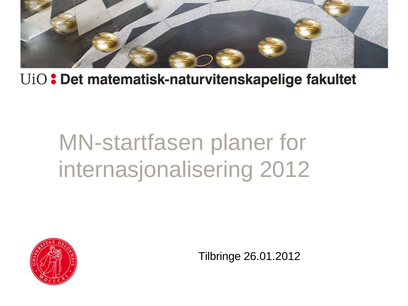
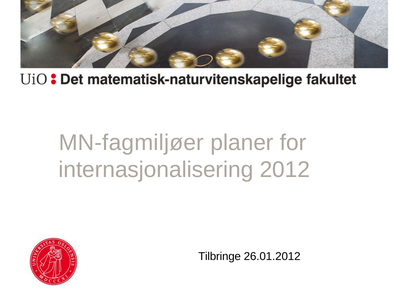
MN-startfasen: MN-startfasen -> MN-fagmiljøer
